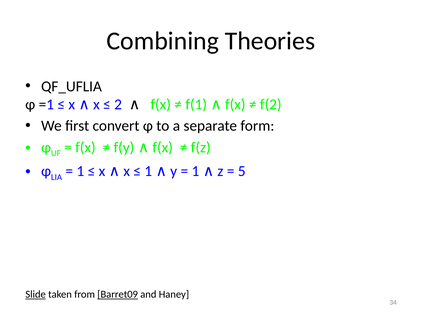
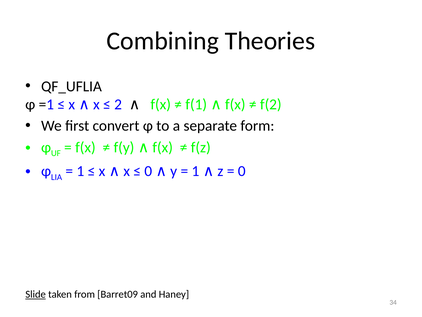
1 at (148, 171): 1 -> 0
5 at (242, 171): 5 -> 0
Barret09 underline: present -> none
